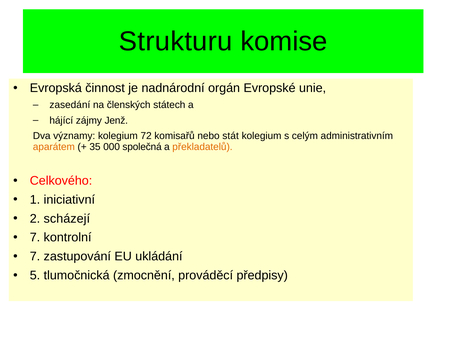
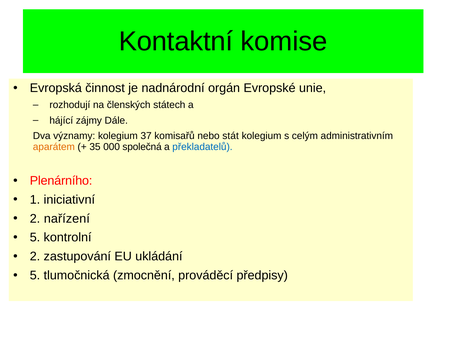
Strukturu: Strukturu -> Kontaktní
zasedání: zasedání -> rozhodují
Jenž: Jenž -> Dále
72: 72 -> 37
překladatelů colour: orange -> blue
Celkového: Celkového -> Plenárního
scházejí: scházejí -> nařízení
7 at (35, 237): 7 -> 5
7 at (35, 256): 7 -> 2
